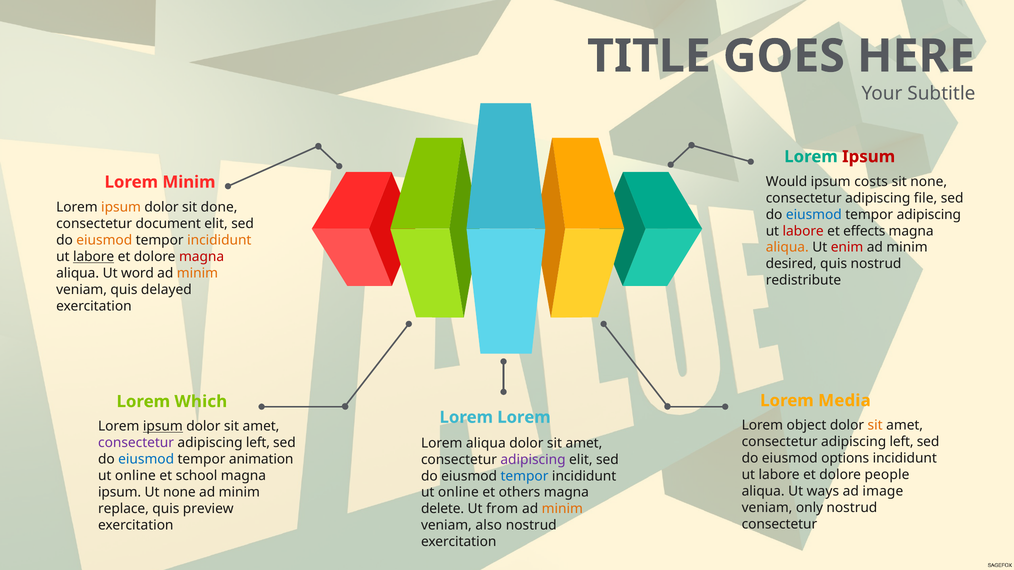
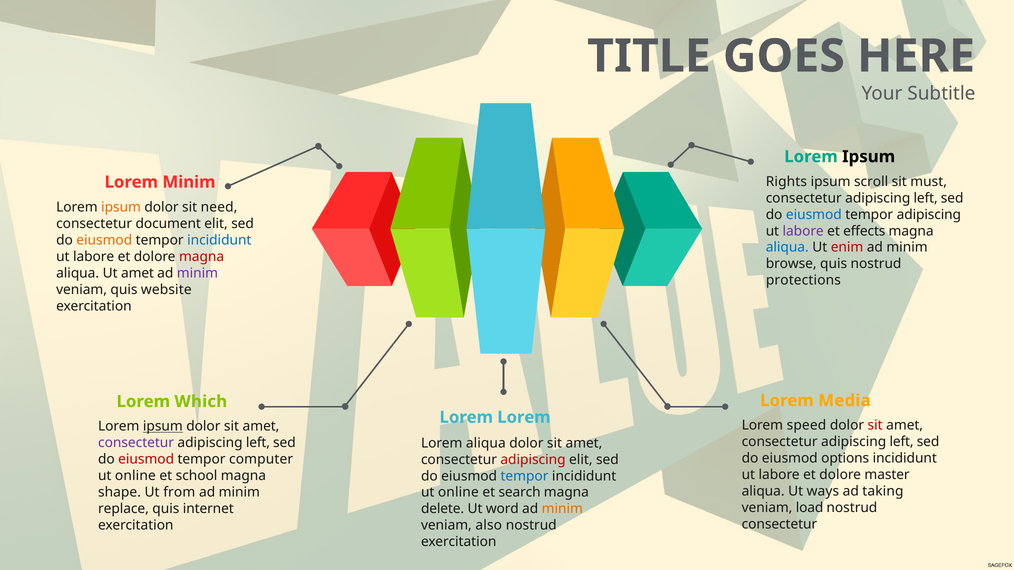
Ipsum at (869, 157) colour: red -> black
Would: Would -> Rights
costs: costs -> scroll
sit none: none -> must
file at (926, 198): file -> left
done: done -> need
labore at (803, 231) colour: red -> purple
incididunt at (219, 240) colour: orange -> blue
aliqua at (787, 248) colour: orange -> blue
labore at (94, 257) underline: present -> none
desired: desired -> browse
Ut word: word -> amet
minim at (197, 273) colour: orange -> purple
redistribute: redistribute -> protections
delayed: delayed -> website
object: object -> speed
sit at (875, 426) colour: orange -> red
eiusmod at (146, 460) colour: blue -> red
animation: animation -> computer
adipiscing at (533, 460) colour: purple -> red
people: people -> master
image: image -> taking
ipsum at (120, 493): ipsum -> shape
Ut none: none -> from
others: others -> search
only: only -> load
preview: preview -> internet
from: from -> word
